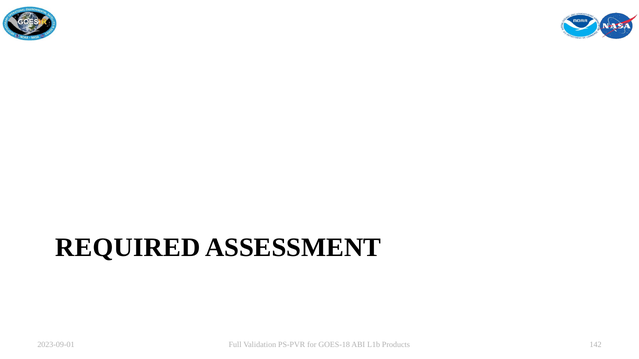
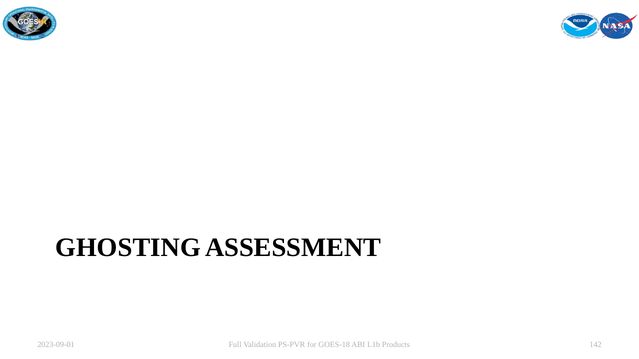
REQUIRED: REQUIRED -> GHOSTING
